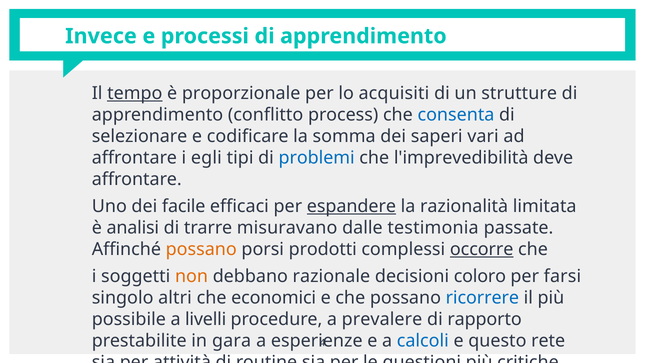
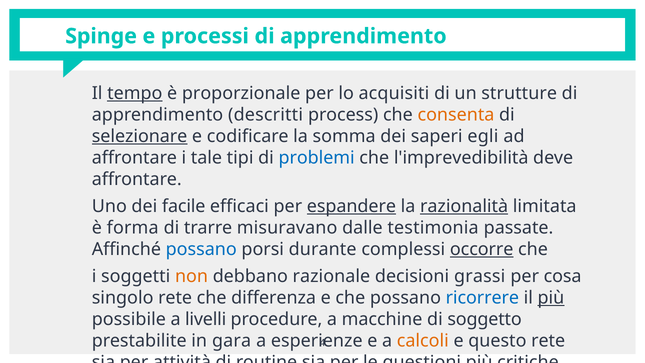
Invece: Invece -> Spinge
conflitto: conflitto -> descritti
consenta colour: blue -> orange
selezionare underline: none -> present
vari: vari -> egli
egli: egli -> tale
razionalità underline: none -> present
analisi: analisi -> forma
possano at (201, 249) colour: orange -> blue
prodotti: prodotti -> durante
coloro: coloro -> grassi
farsi: farsi -> cosa
singolo altri: altri -> rete
economici: economici -> differenza
più at (551, 297) underline: none -> present
prevalere: prevalere -> macchine
rapporto: rapporto -> soggetto
calcoli colour: blue -> orange
